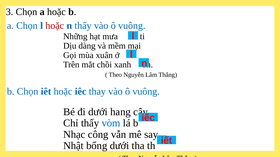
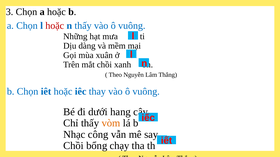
vòm colour: blue -> orange
Nhật at (73, 146): Nhật -> Chồi
bổng dưới: dưới -> chạy
